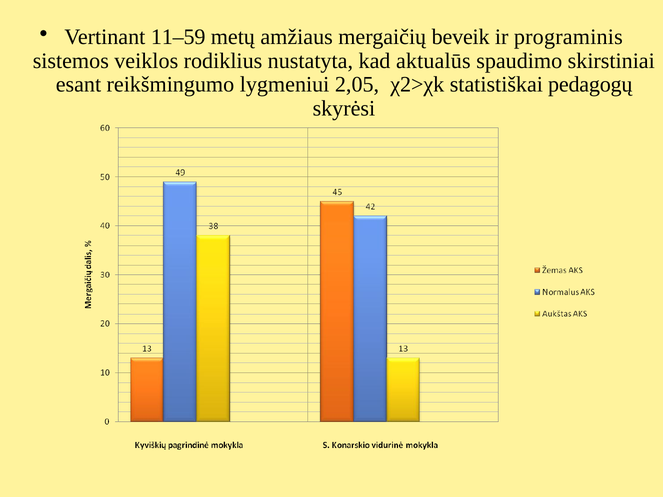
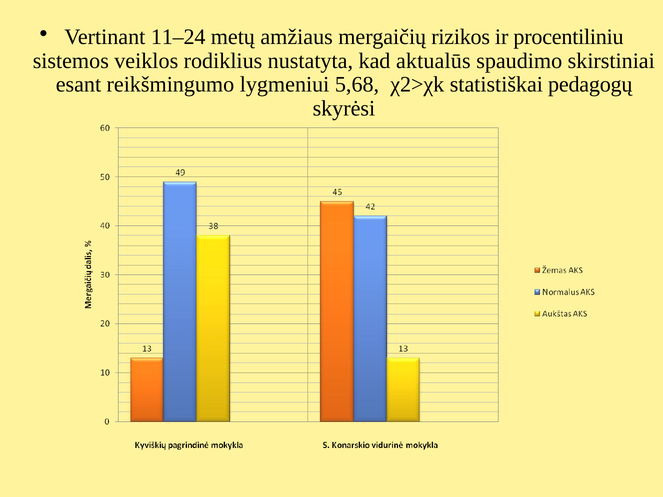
11–59: 11–59 -> 11–24
beveik: beveik -> rizikos
programinis: programinis -> procentiliniu
2,05: 2,05 -> 5,68
